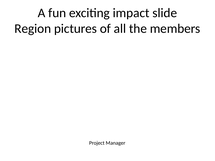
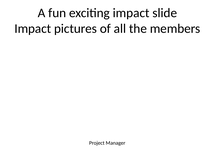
Region at (33, 29): Region -> Impact
